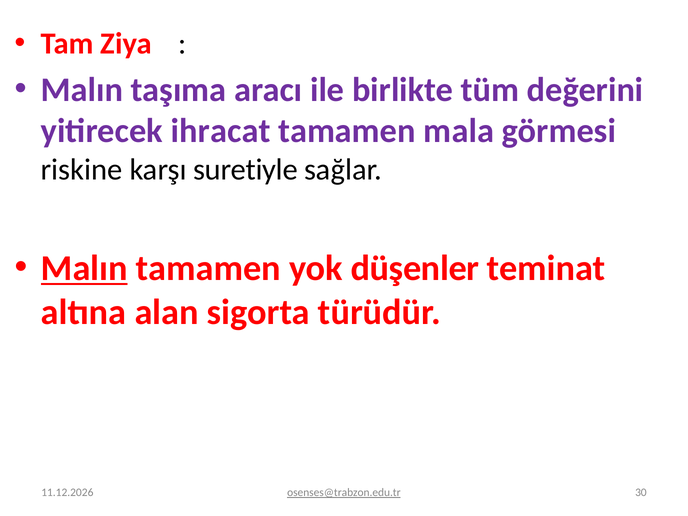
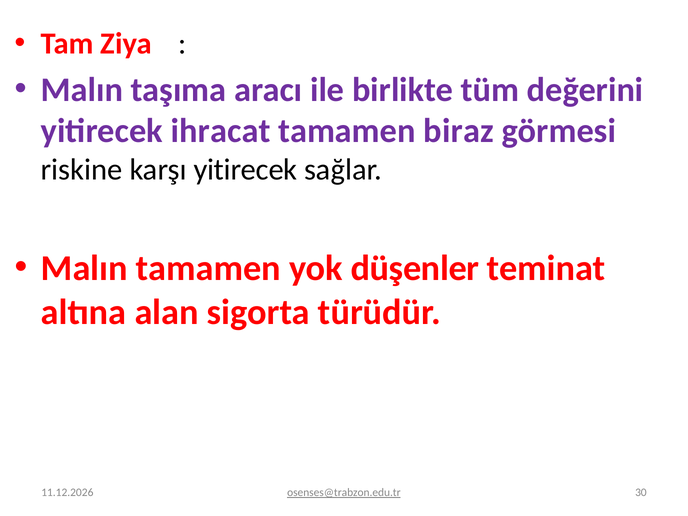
mala: mala -> biraz
karşı suretiyle: suretiyle -> yitirecek
Malın at (84, 268) underline: present -> none
